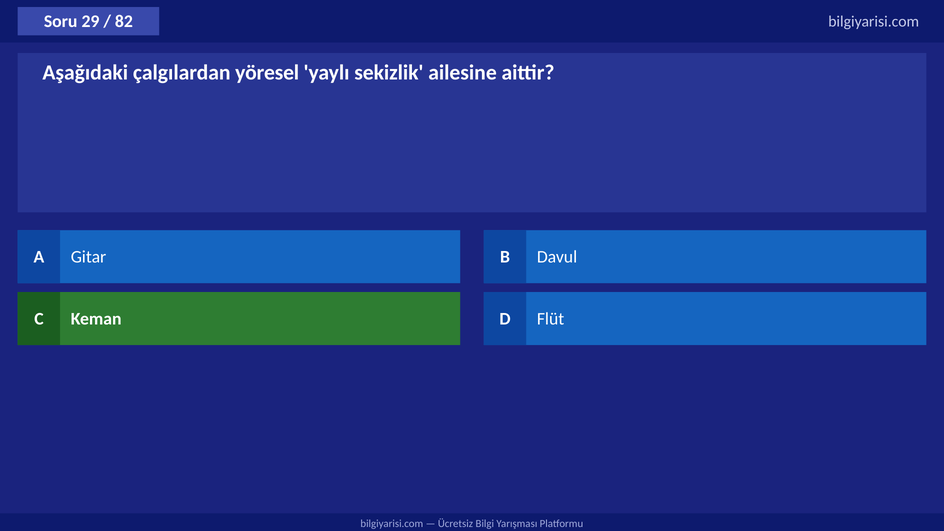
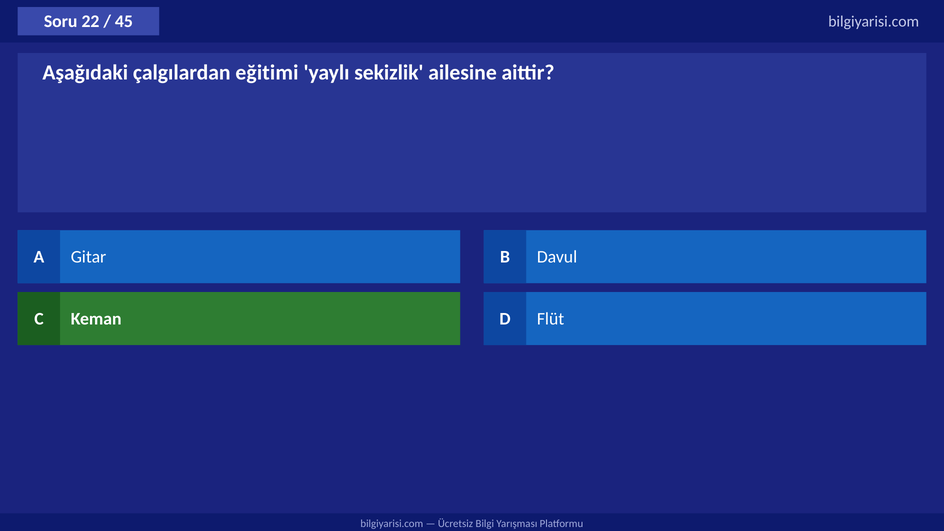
29: 29 -> 22
82: 82 -> 45
yöresel: yöresel -> eğitimi
